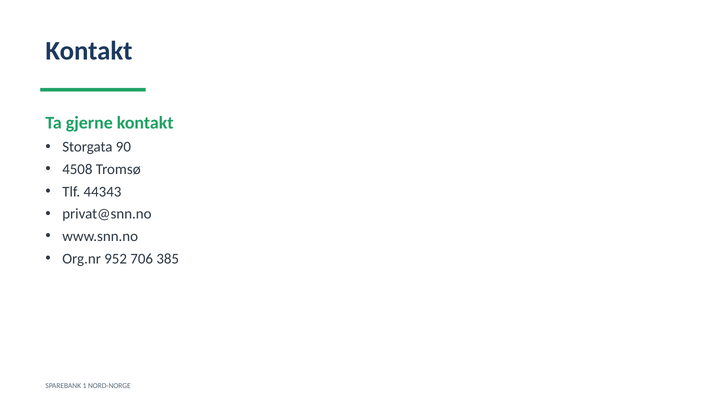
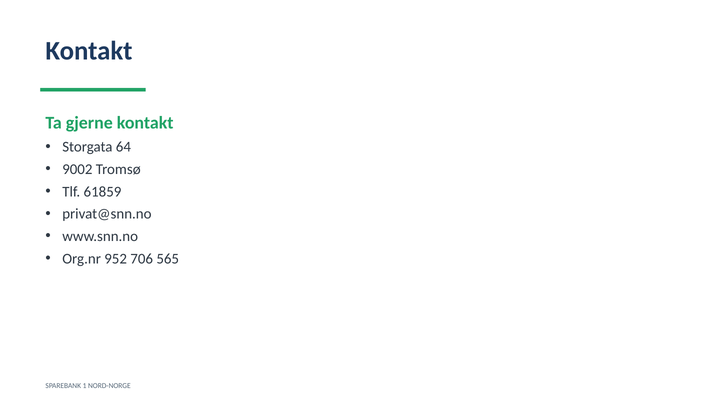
90: 90 -> 64
4508: 4508 -> 9002
44343: 44343 -> 61859
385: 385 -> 565
